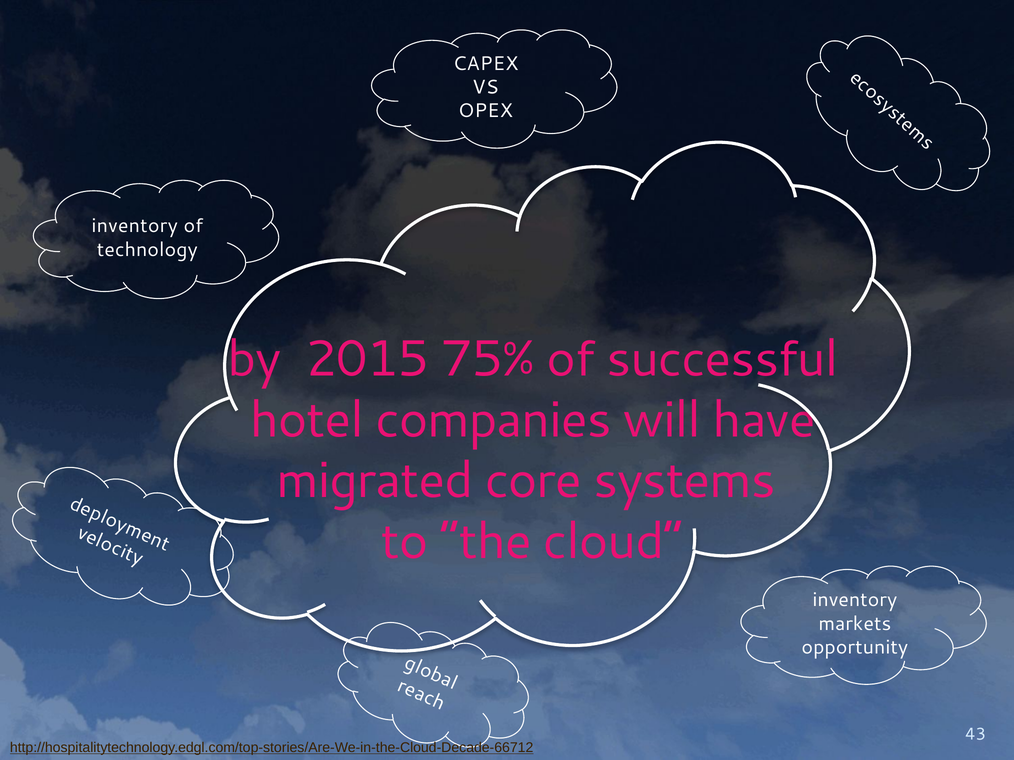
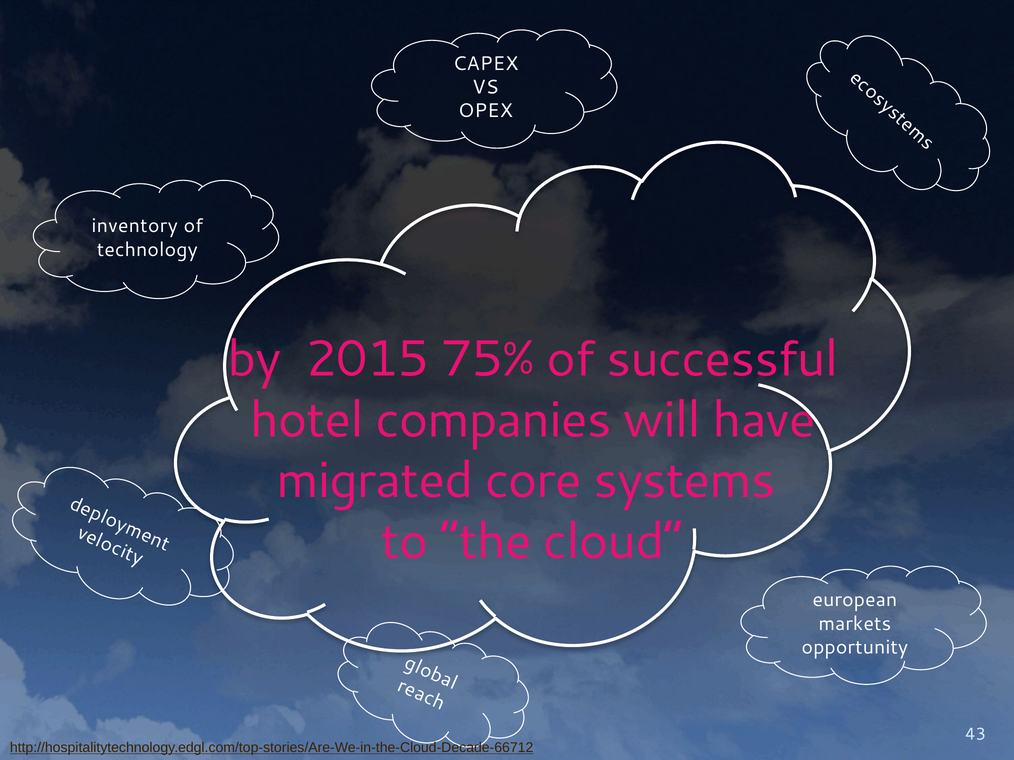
inventory at (855, 600): inventory -> european
